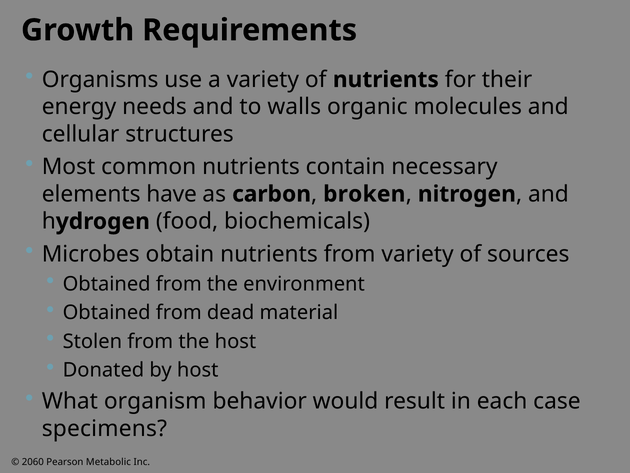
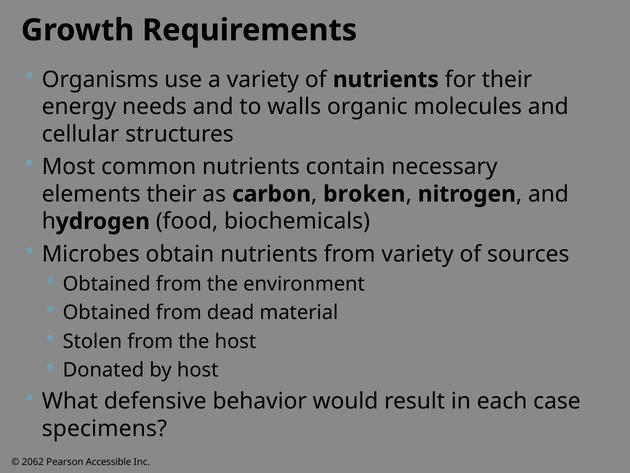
elements have: have -> their
organism: organism -> defensive
2060: 2060 -> 2062
Metabolic: Metabolic -> Accessible
